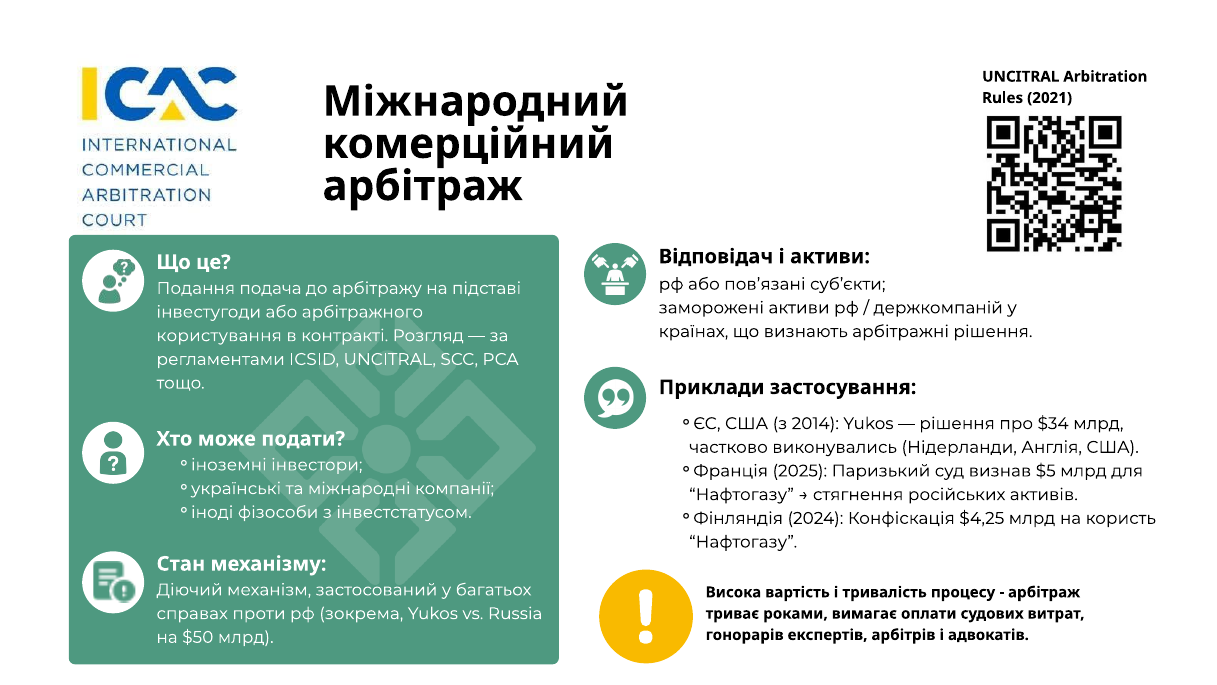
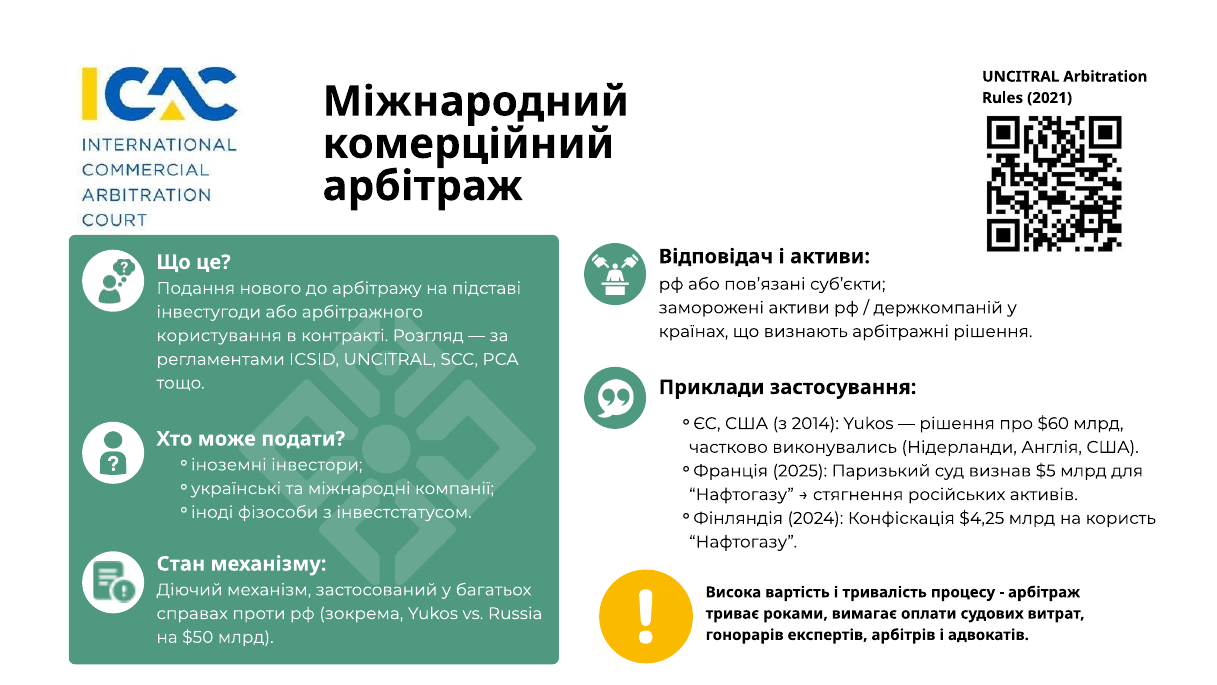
подача: подача -> нового
$34: $34 -> $60
